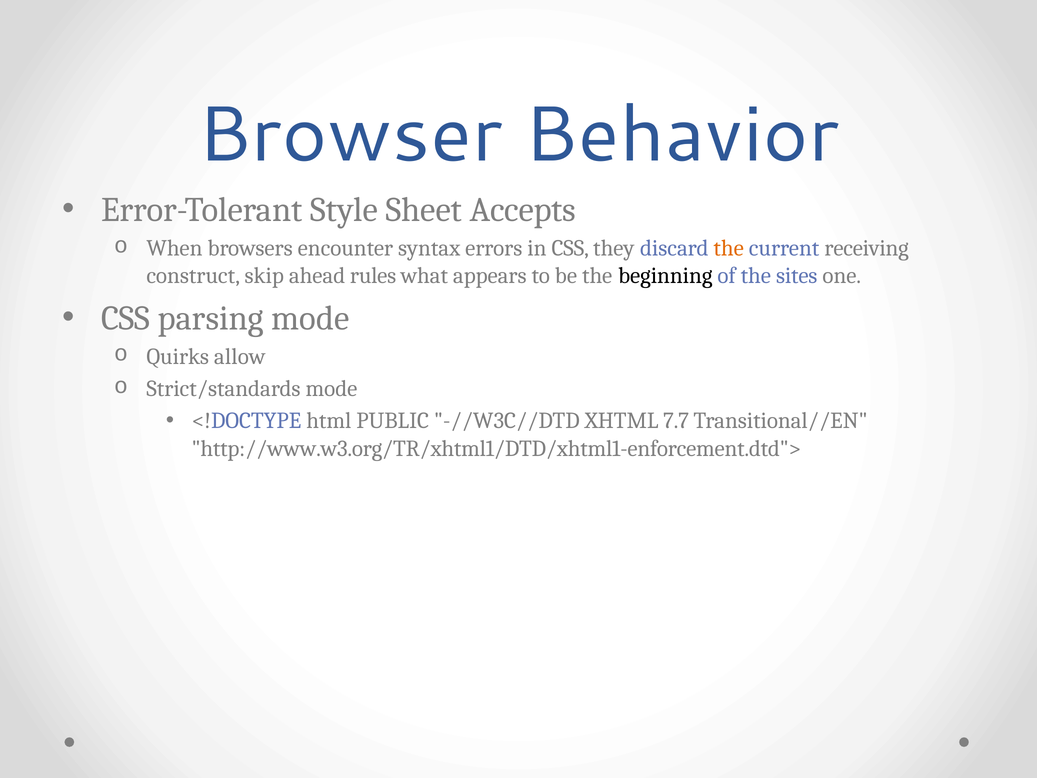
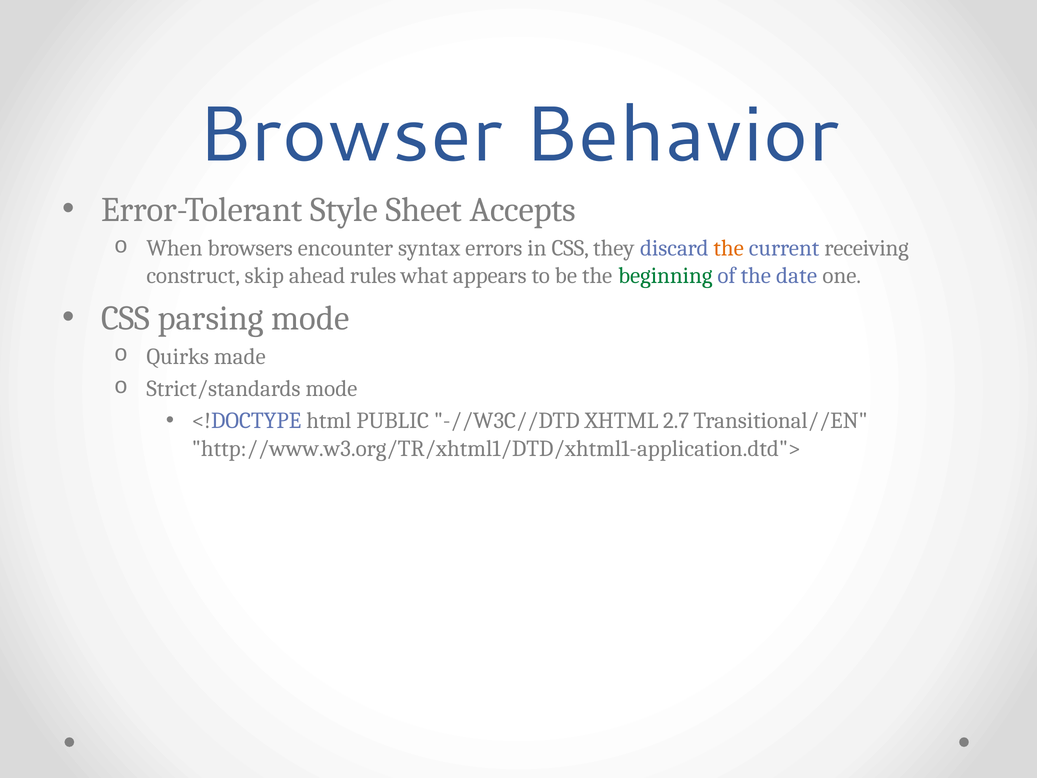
beginning colour: black -> green
sites: sites -> date
allow: allow -> made
7.7: 7.7 -> 2.7
http://www.w3.org/TR/xhtml1/DTD/xhtml1-enforcement.dtd">: http://www.w3.org/TR/xhtml1/DTD/xhtml1-enforcement.dtd"> -> http://www.w3.org/TR/xhtml1/DTD/xhtml1-application.dtd">
